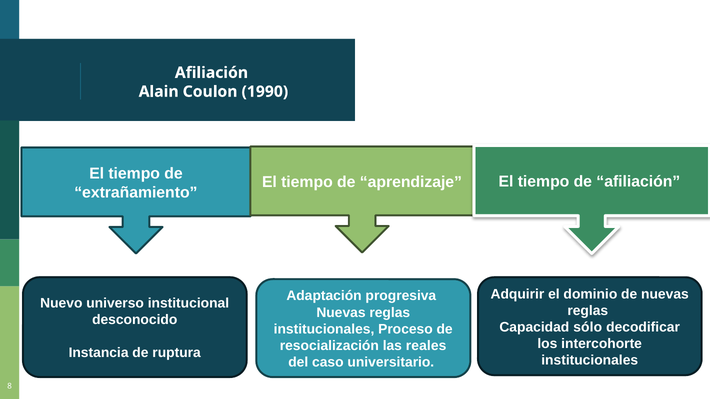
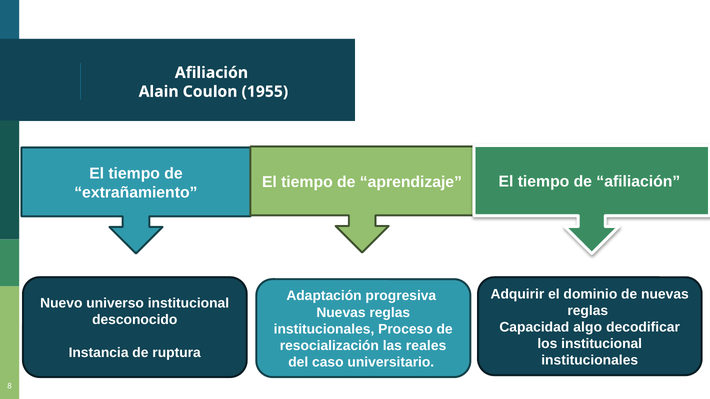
1990: 1990 -> 1955
sólo: sólo -> algo
los intercohorte: intercohorte -> institucional
